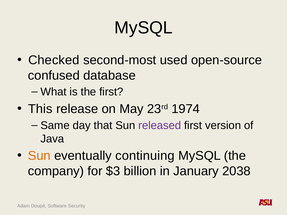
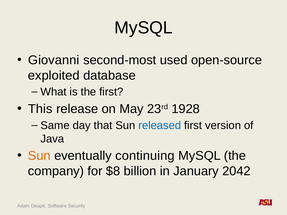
Checked: Checked -> Giovanni
confused: confused -> exploited
1974: 1974 -> 1928
released colour: purple -> blue
$3: $3 -> $8
2038: 2038 -> 2042
